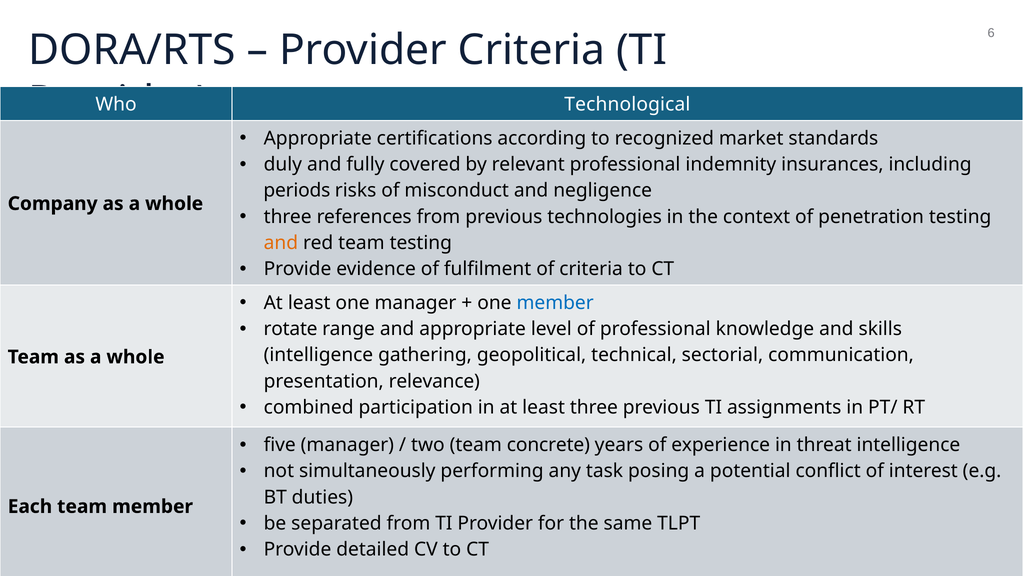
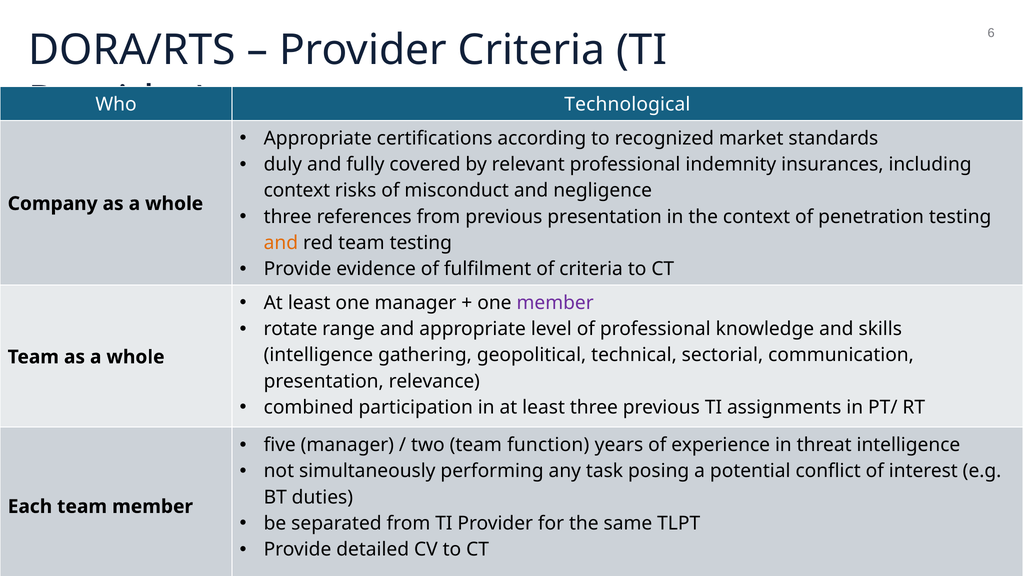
periods at (297, 190): periods -> context
previous technologies: technologies -> presentation
member at (555, 303) colour: blue -> purple
concrete: concrete -> function
